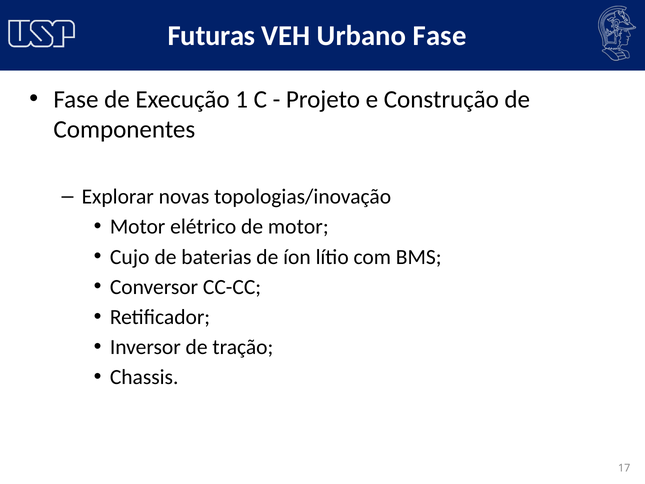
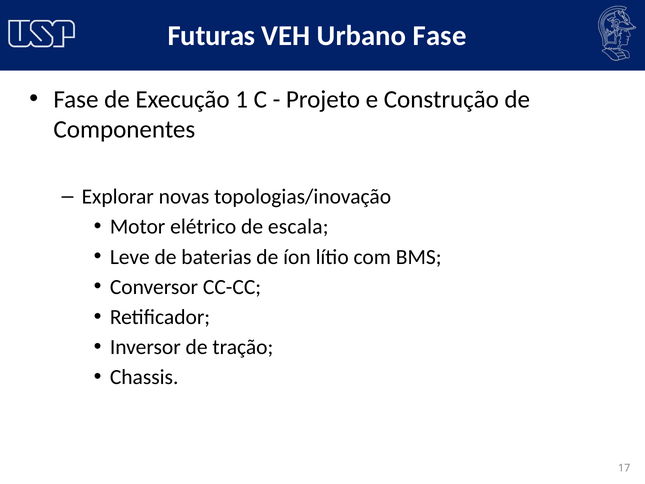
de motor: motor -> escala
Cujo: Cujo -> Leve
